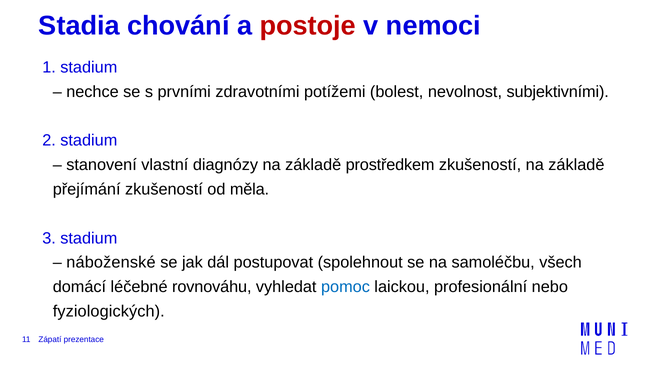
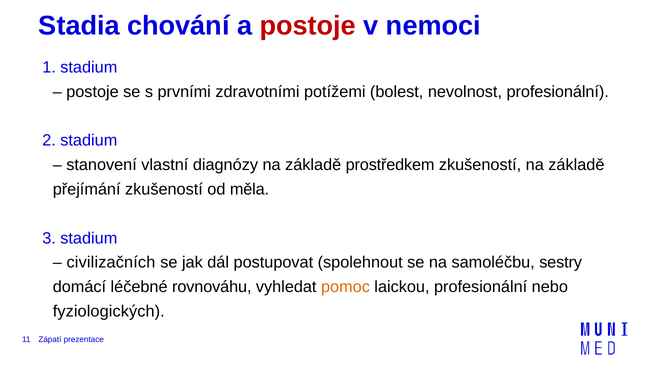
nechce at (93, 92): nechce -> postoje
nevolnost subjektivními: subjektivními -> profesionální
náboženské: náboženské -> civilizačních
všech: všech -> sestry
pomoc colour: blue -> orange
